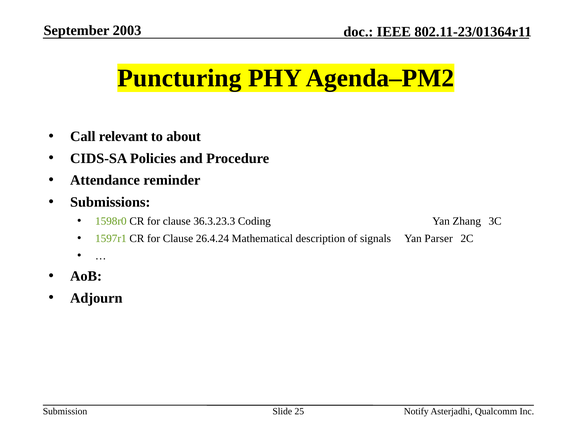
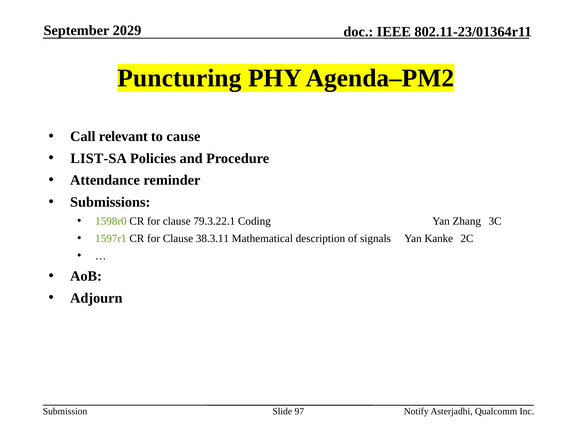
2003: 2003 -> 2029
about: about -> cause
CIDS-SA: CIDS-SA -> LIST-SA
36.3.23.3: 36.3.23.3 -> 79.3.22.1
26.4.24: 26.4.24 -> 38.3.11
Parser: Parser -> Kanke
25: 25 -> 97
